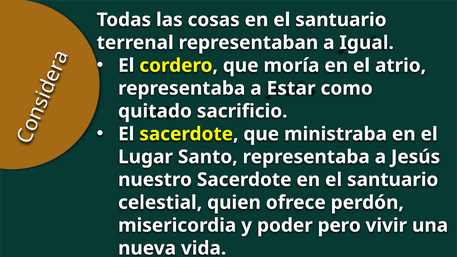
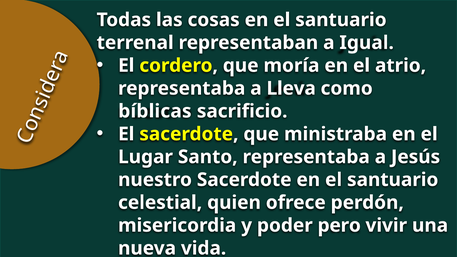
Estar: Estar -> Lleva
quitado: quitado -> bíblicas
